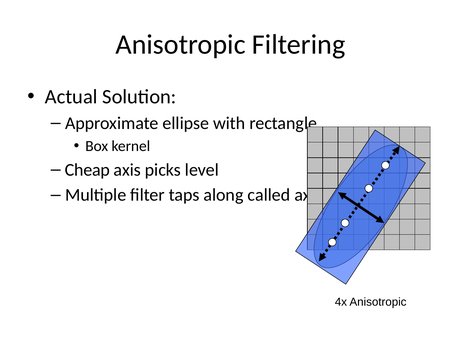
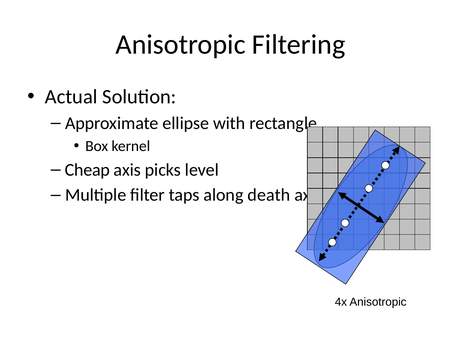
called: called -> death
